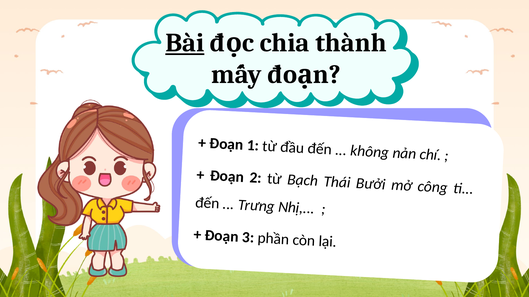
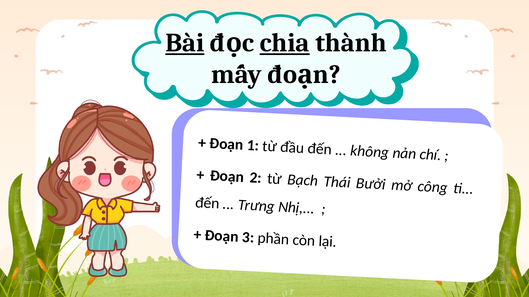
chia underline: none -> present
